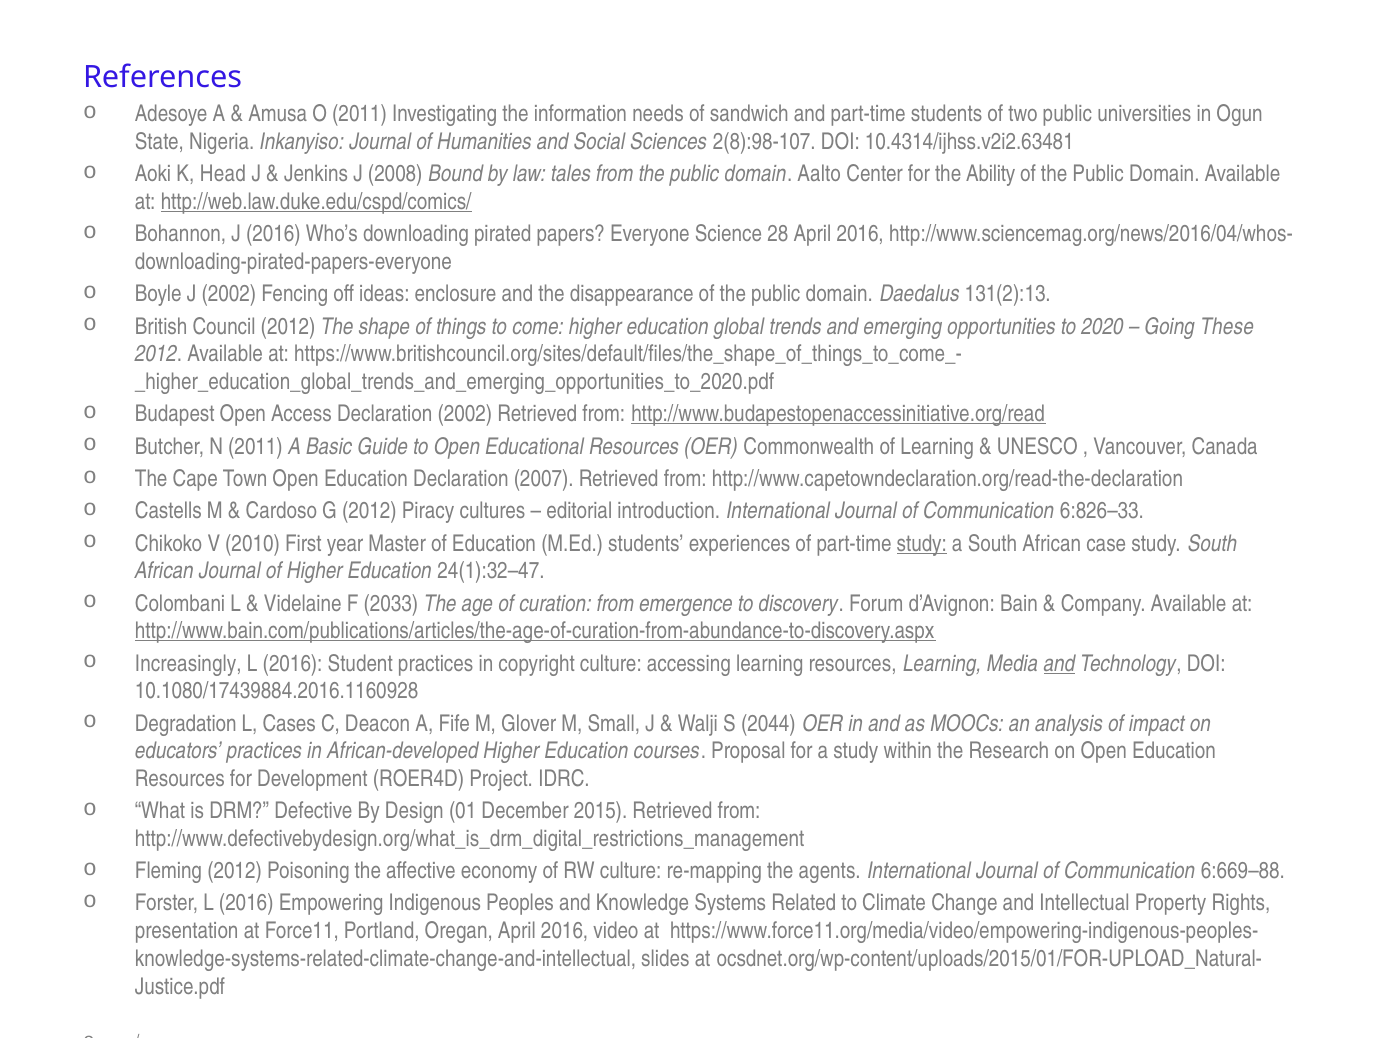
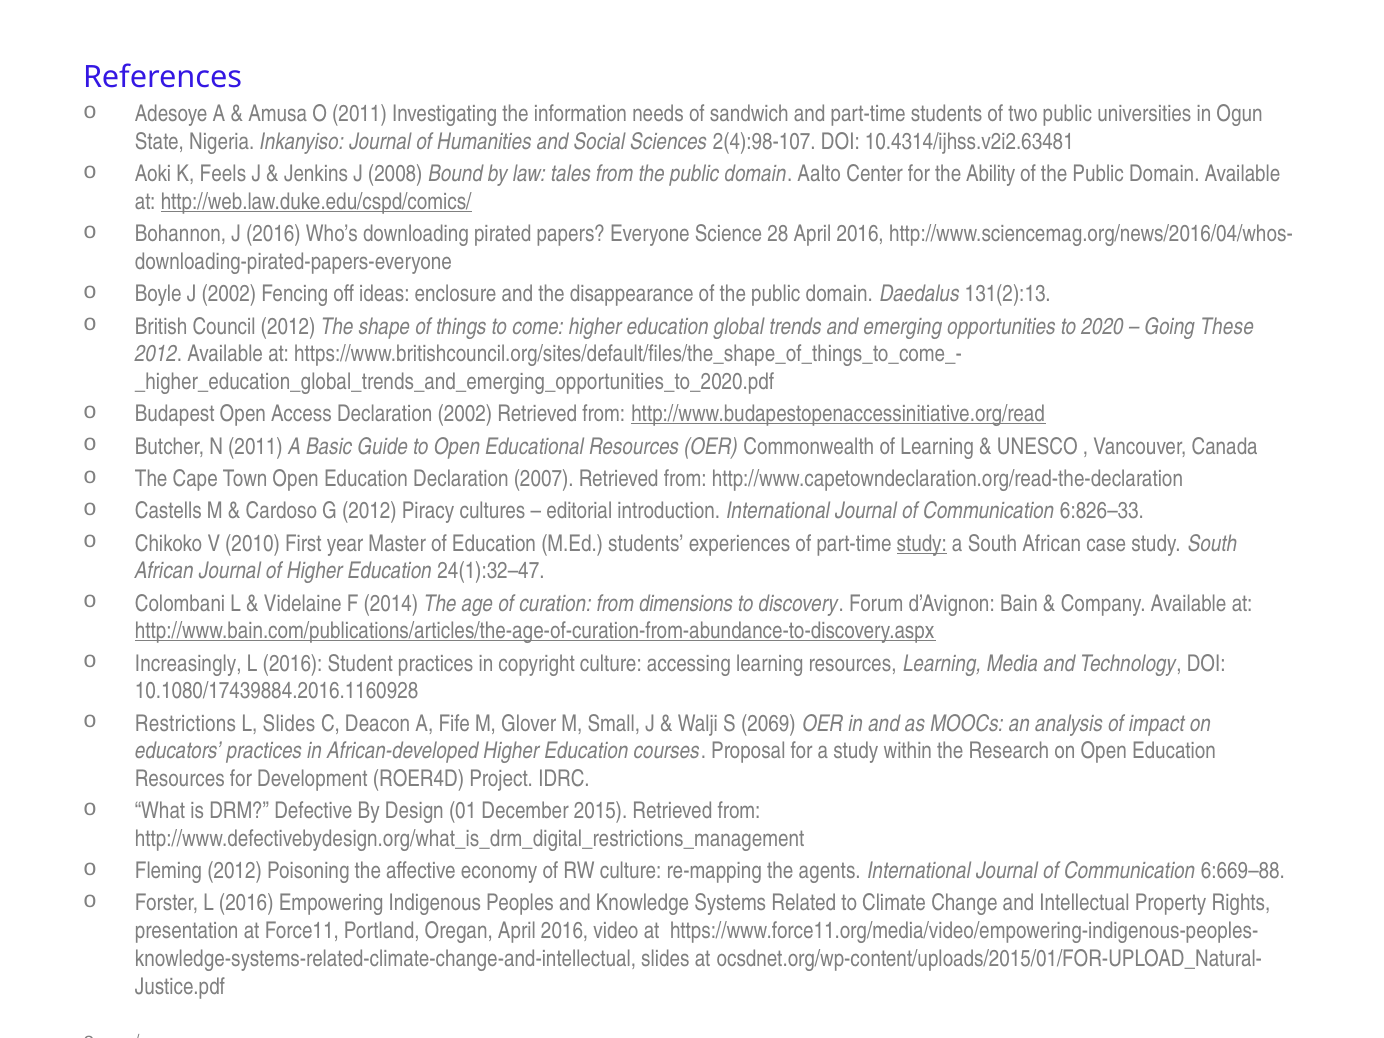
2(8):98-107: 2(8):98-107 -> 2(4):98-107
Head: Head -> Feels
2033: 2033 -> 2014
emergence: emergence -> dimensions
and at (1059, 663) underline: present -> none
Degradation: Degradation -> Restrictions
L Cases: Cases -> Slides
2044: 2044 -> 2069
